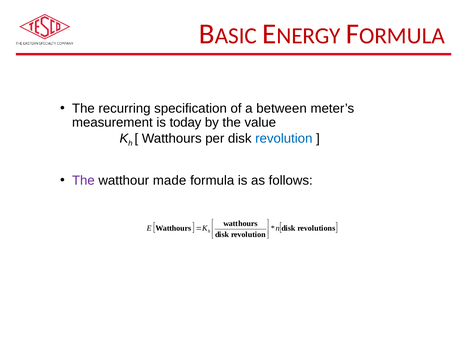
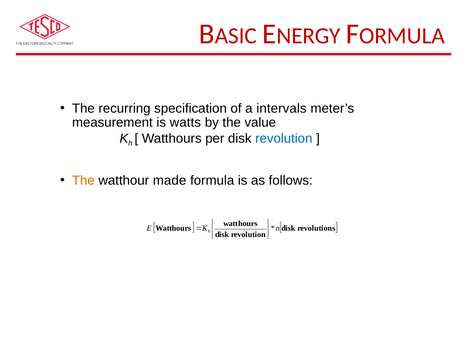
between: between -> intervals
today: today -> watts
The at (83, 181) colour: purple -> orange
